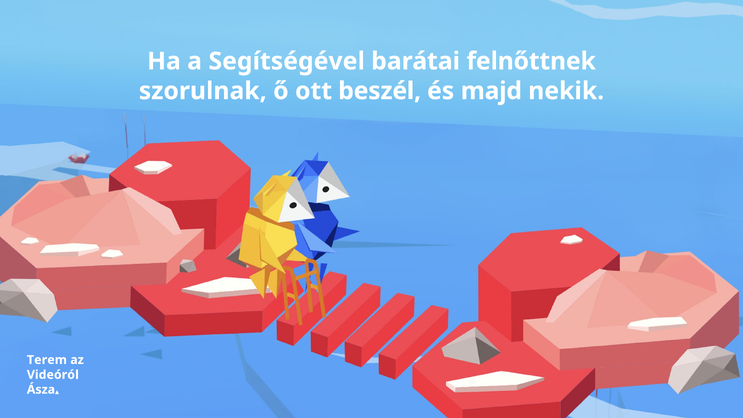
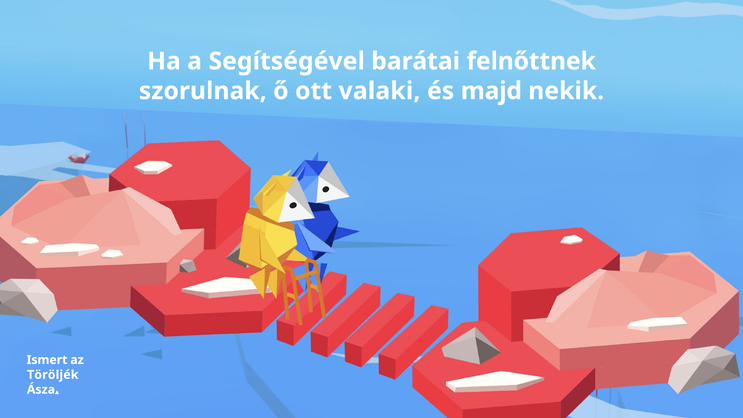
beszél: beszél -> valaki
Terem: Terem -> Ismert
Videóról: Videóról -> Töröljék
